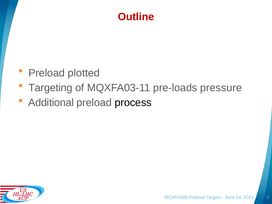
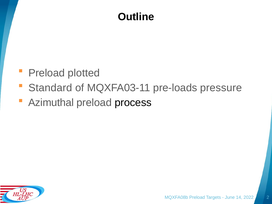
Outline colour: red -> black
Targeting: Targeting -> Standard
Additional: Additional -> Azimuthal
